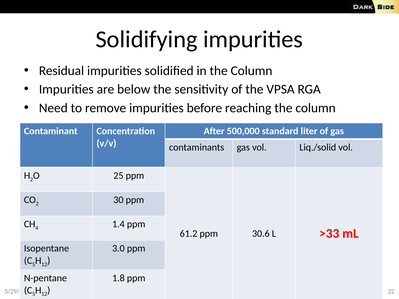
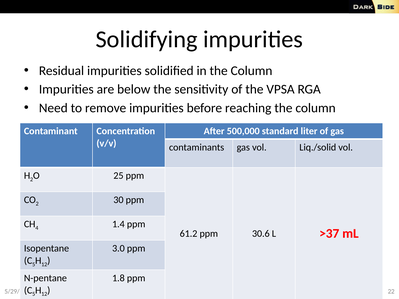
>33: >33 -> >37
